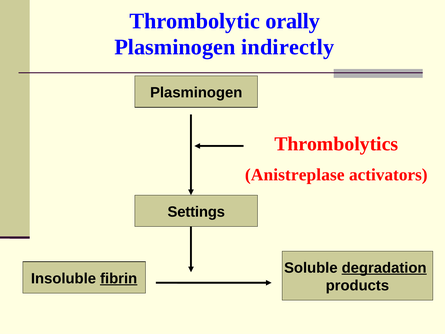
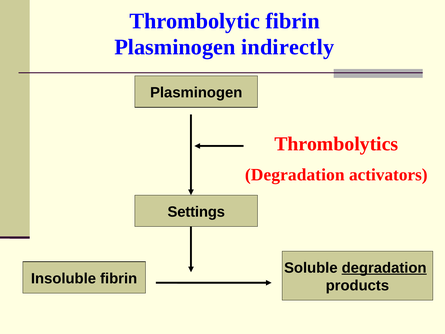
Thrombolytic orally: orally -> fibrin
Anistreplase at (295, 175): Anistreplase -> Degradation
fibrin at (119, 278) underline: present -> none
